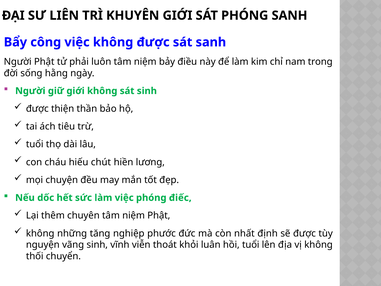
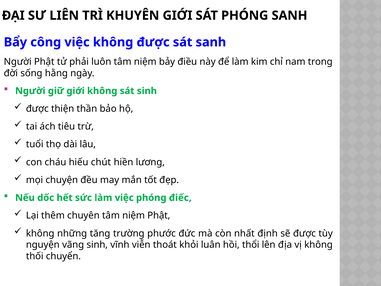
nghiệp: nghiệp -> trường
hồi tuổi: tuổi -> thổi
